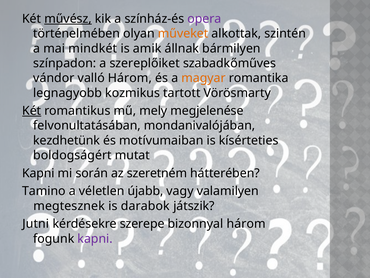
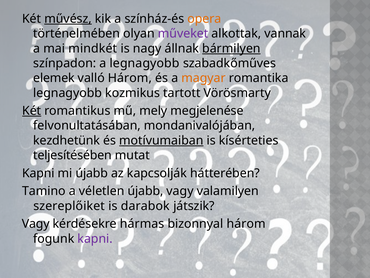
opera colour: purple -> orange
műveket colour: orange -> purple
szintén: szintén -> vannak
amik: amik -> nagy
bármilyen underline: none -> present
a szereplőiket: szereplőiket -> legnagyobb
vándor: vándor -> elemek
motívumaiban underline: none -> present
boldogságért: boldogságért -> teljesítésében
mi során: során -> újabb
szeretném: szeretném -> kapcsolják
megtesznek: megtesznek -> szereplőiket
Jutni at (36, 224): Jutni -> Vagy
szerepe: szerepe -> hármas
